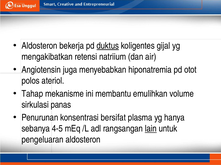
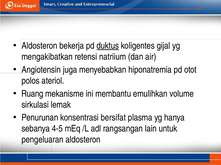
Tahap: Tahap -> Ruang
panas: panas -> lemak
lain underline: present -> none
